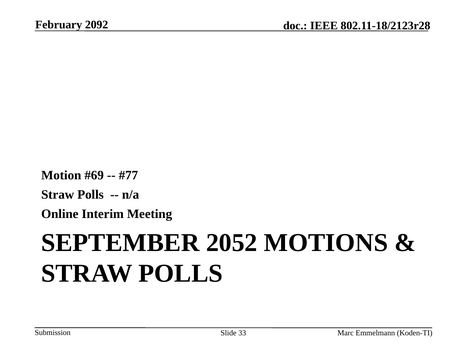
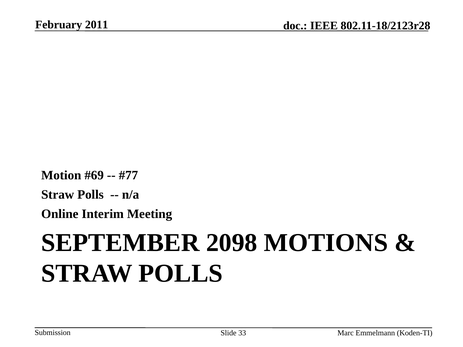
2092: 2092 -> 2011
2052: 2052 -> 2098
